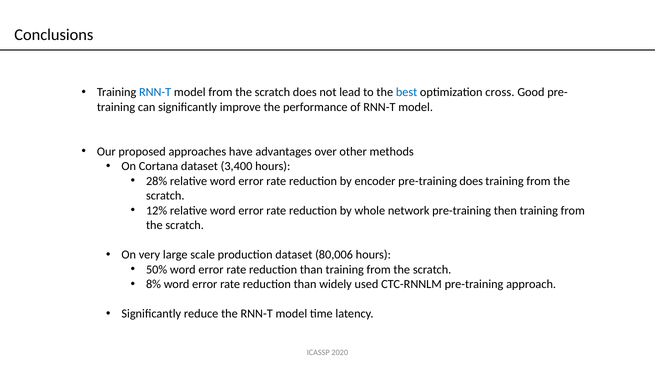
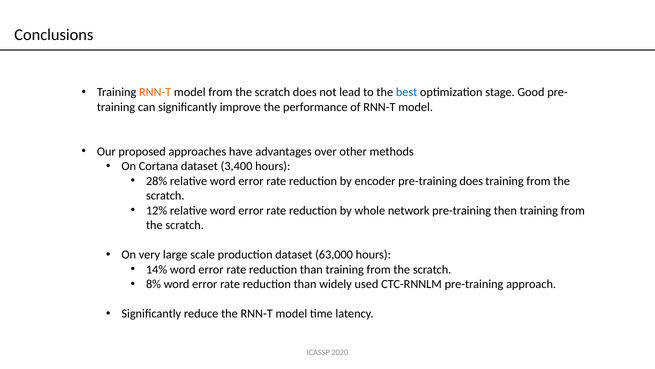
RNN-T at (155, 92) colour: blue -> orange
cross: cross -> stage
80,006: 80,006 -> 63,000
50%: 50% -> 14%
